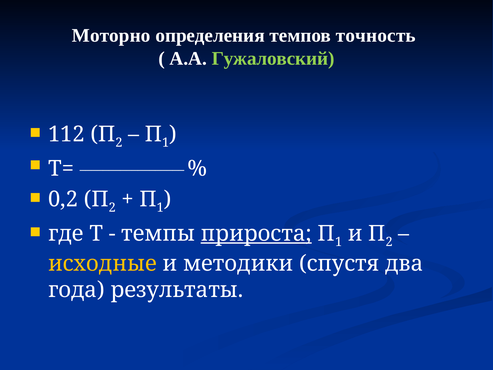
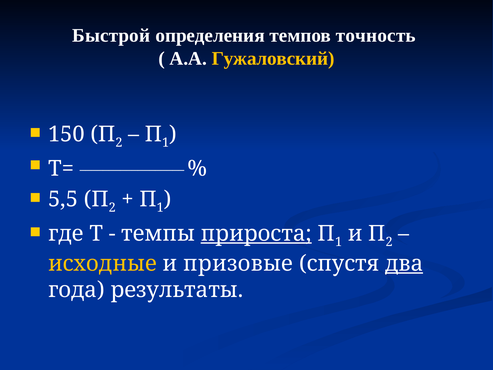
Моторно: Моторно -> Быстрой
Гужаловский colour: light green -> yellow
112: 112 -> 150
0,2: 0,2 -> 5,5
методики: методики -> призовые
два underline: none -> present
